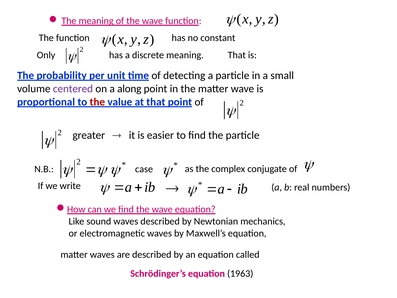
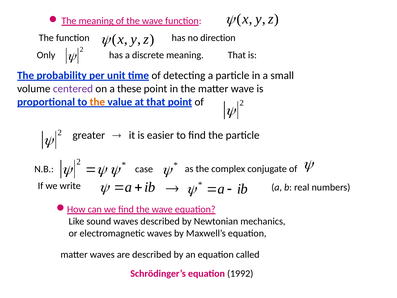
constant: constant -> direction
along: along -> these
the at (97, 102) colour: red -> orange
1963: 1963 -> 1992
